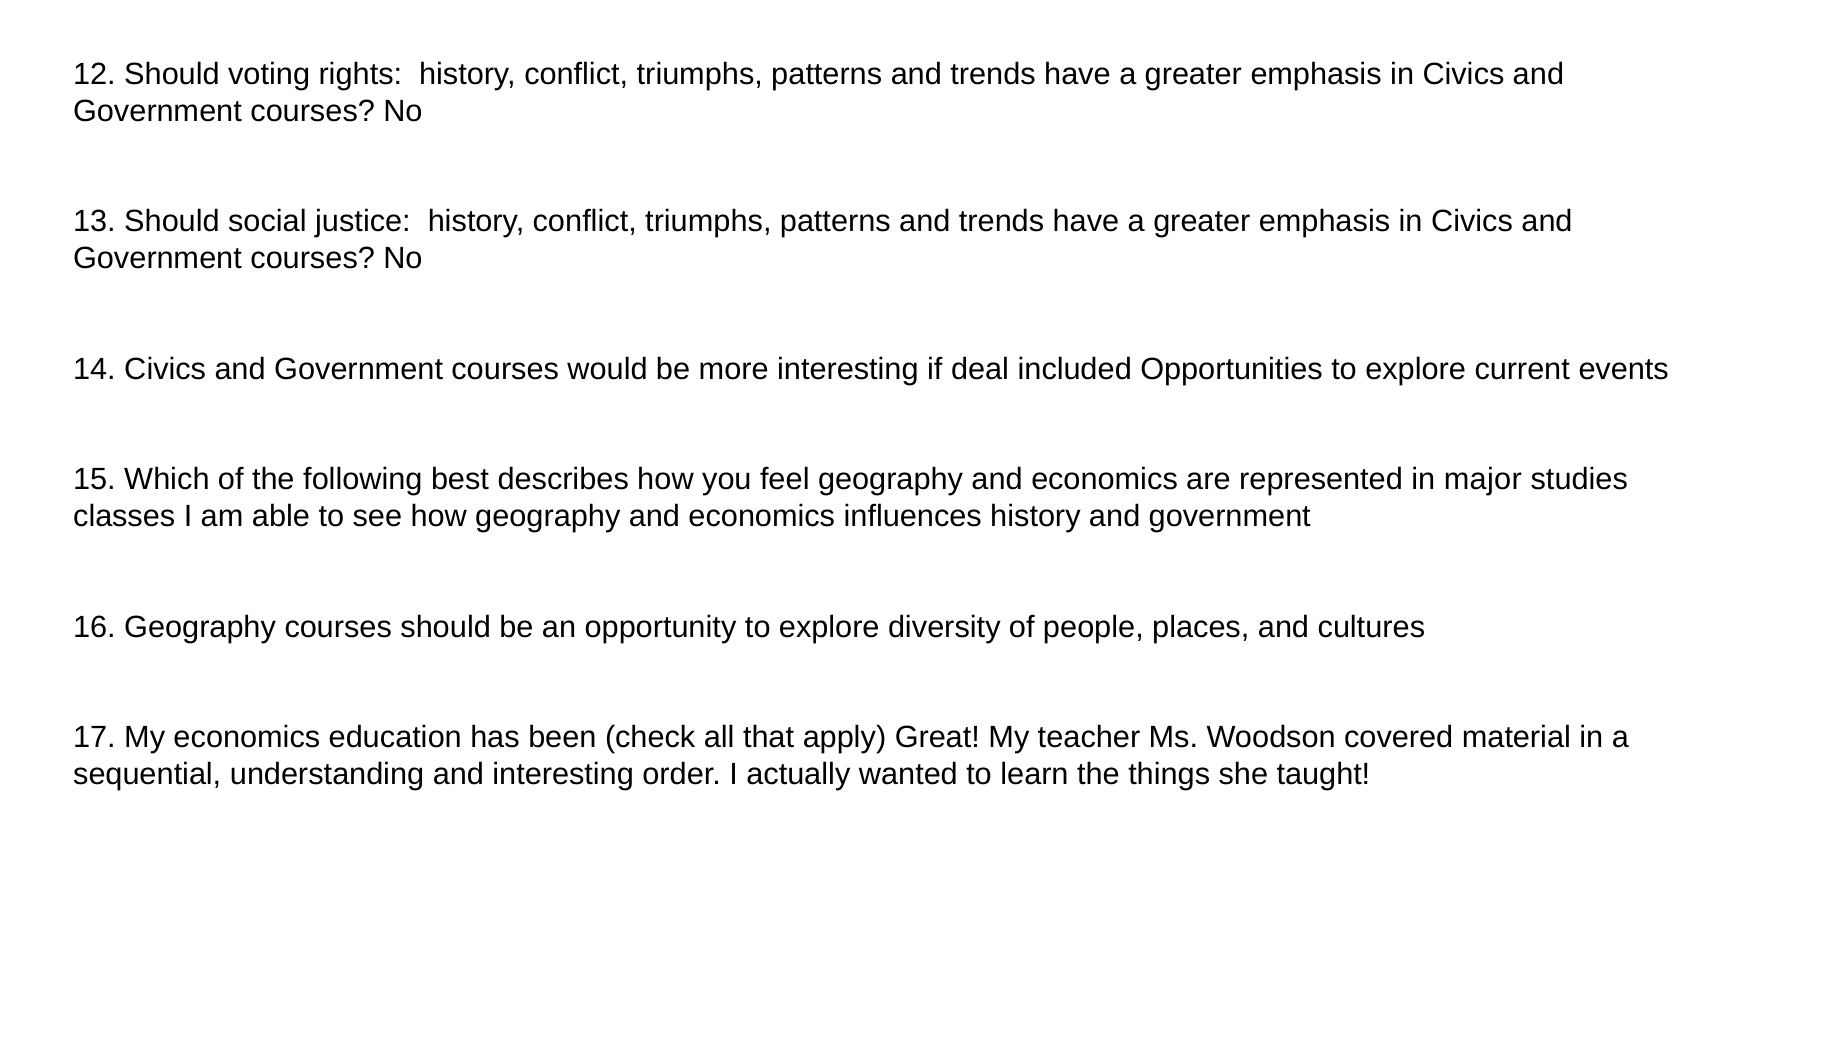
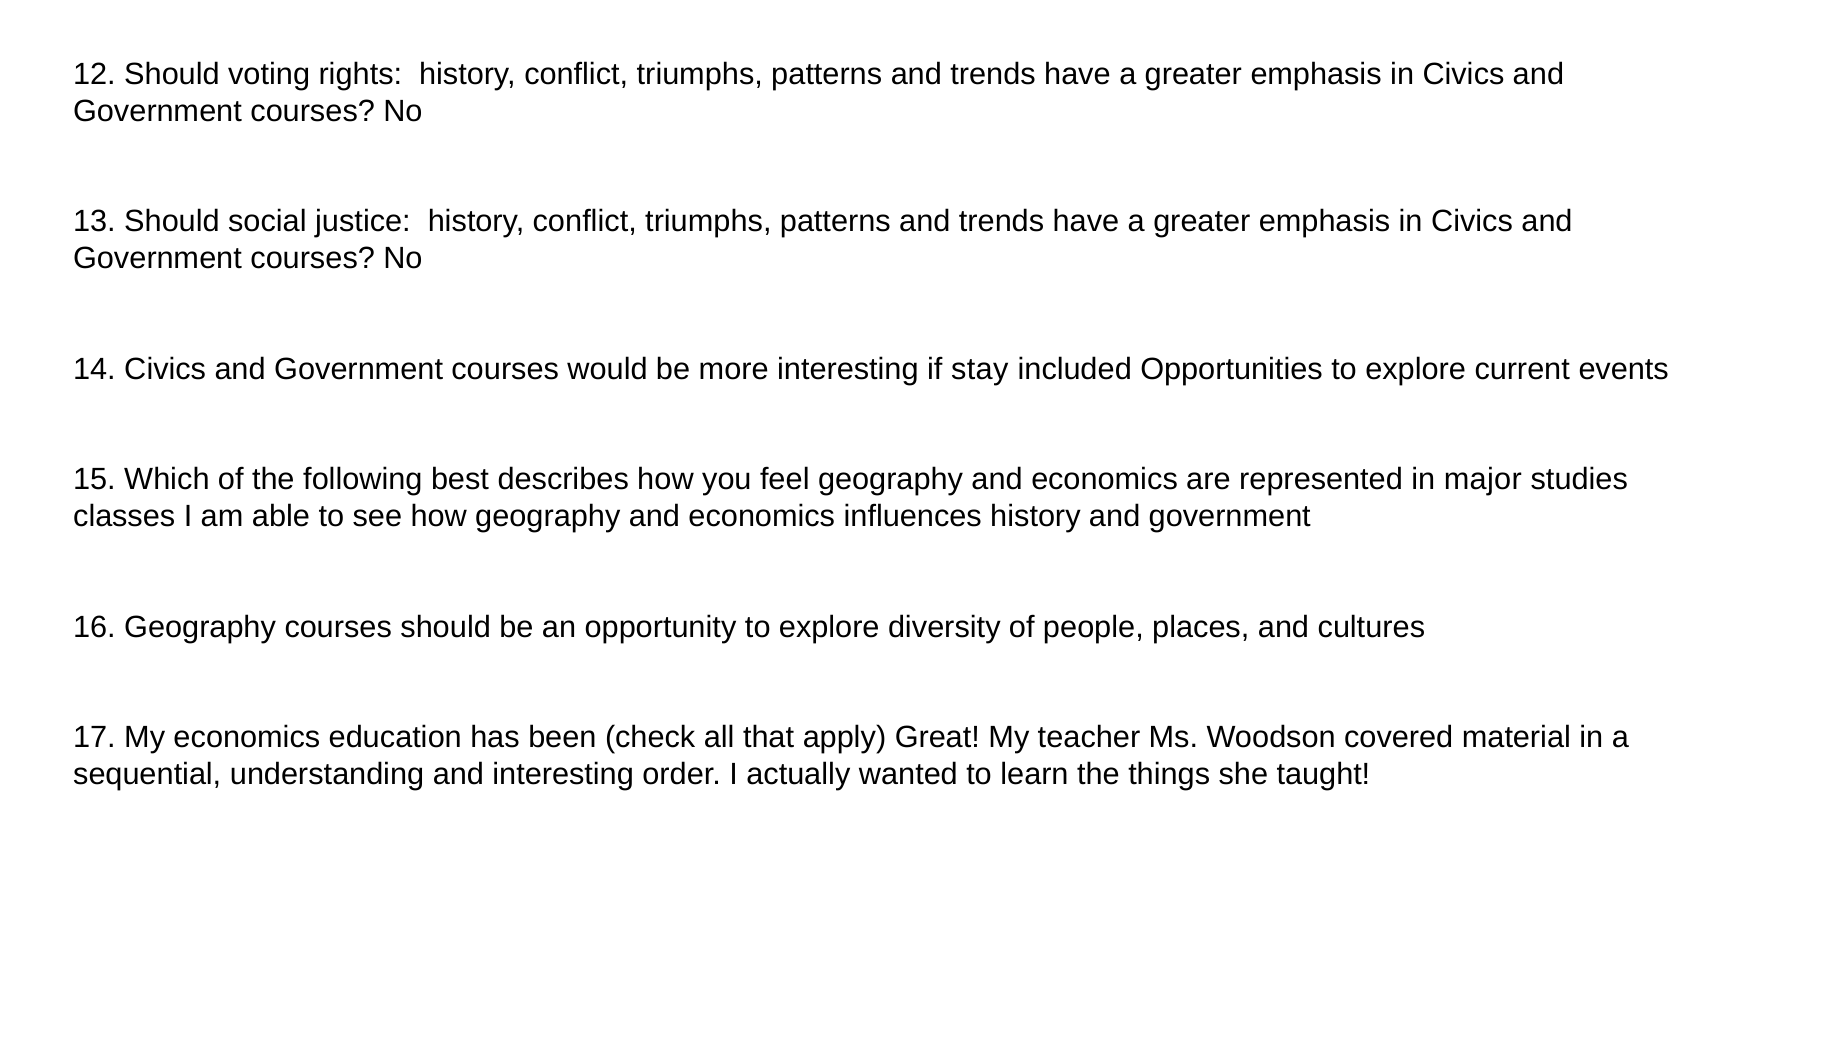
deal: deal -> stay
